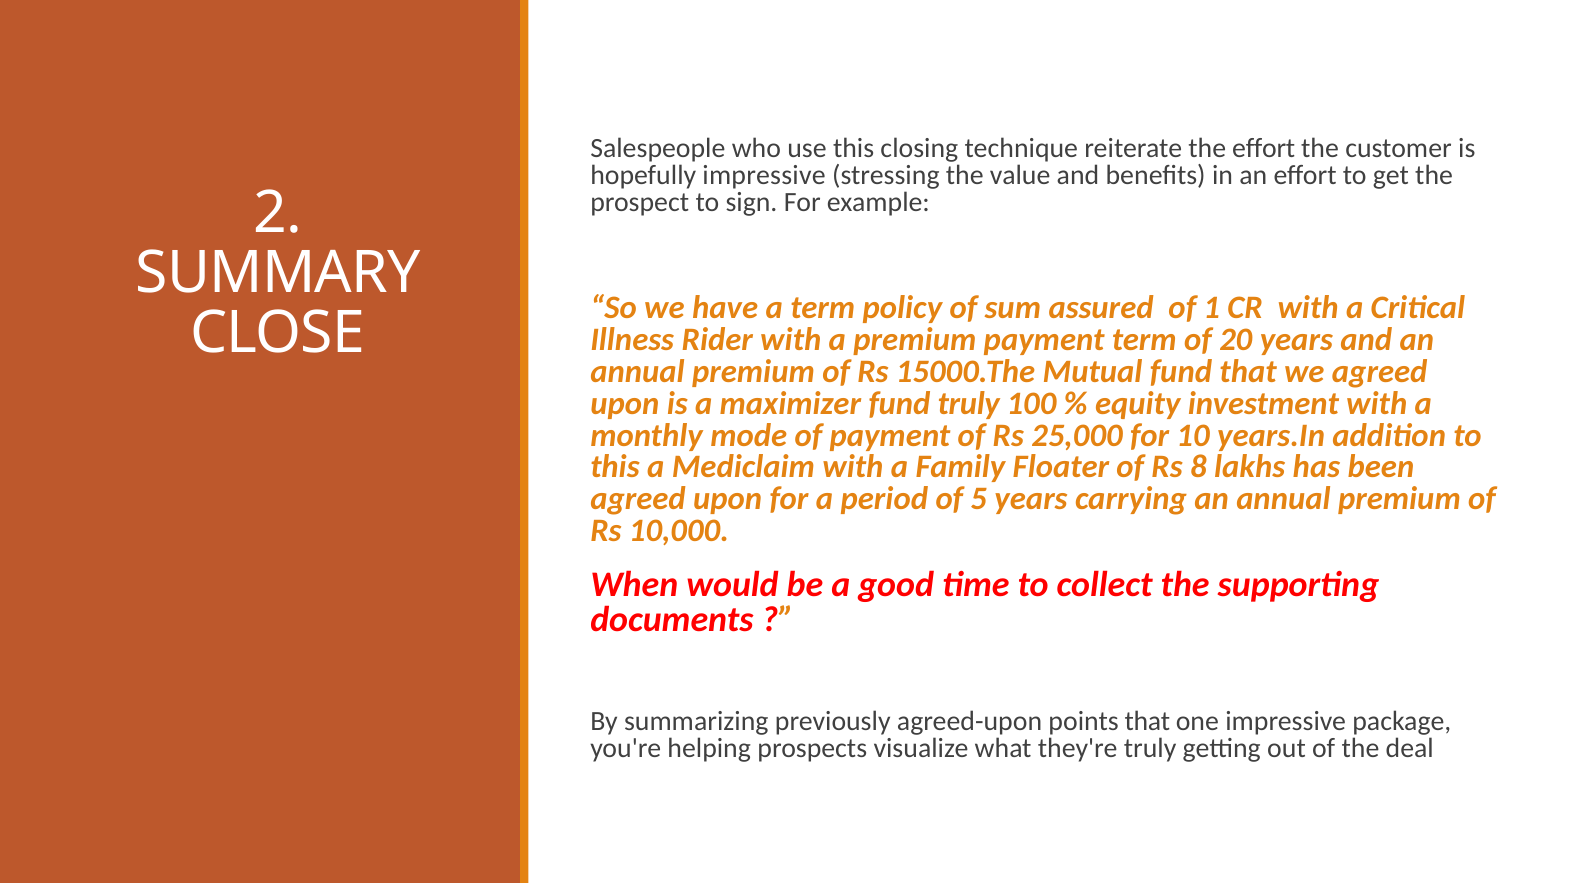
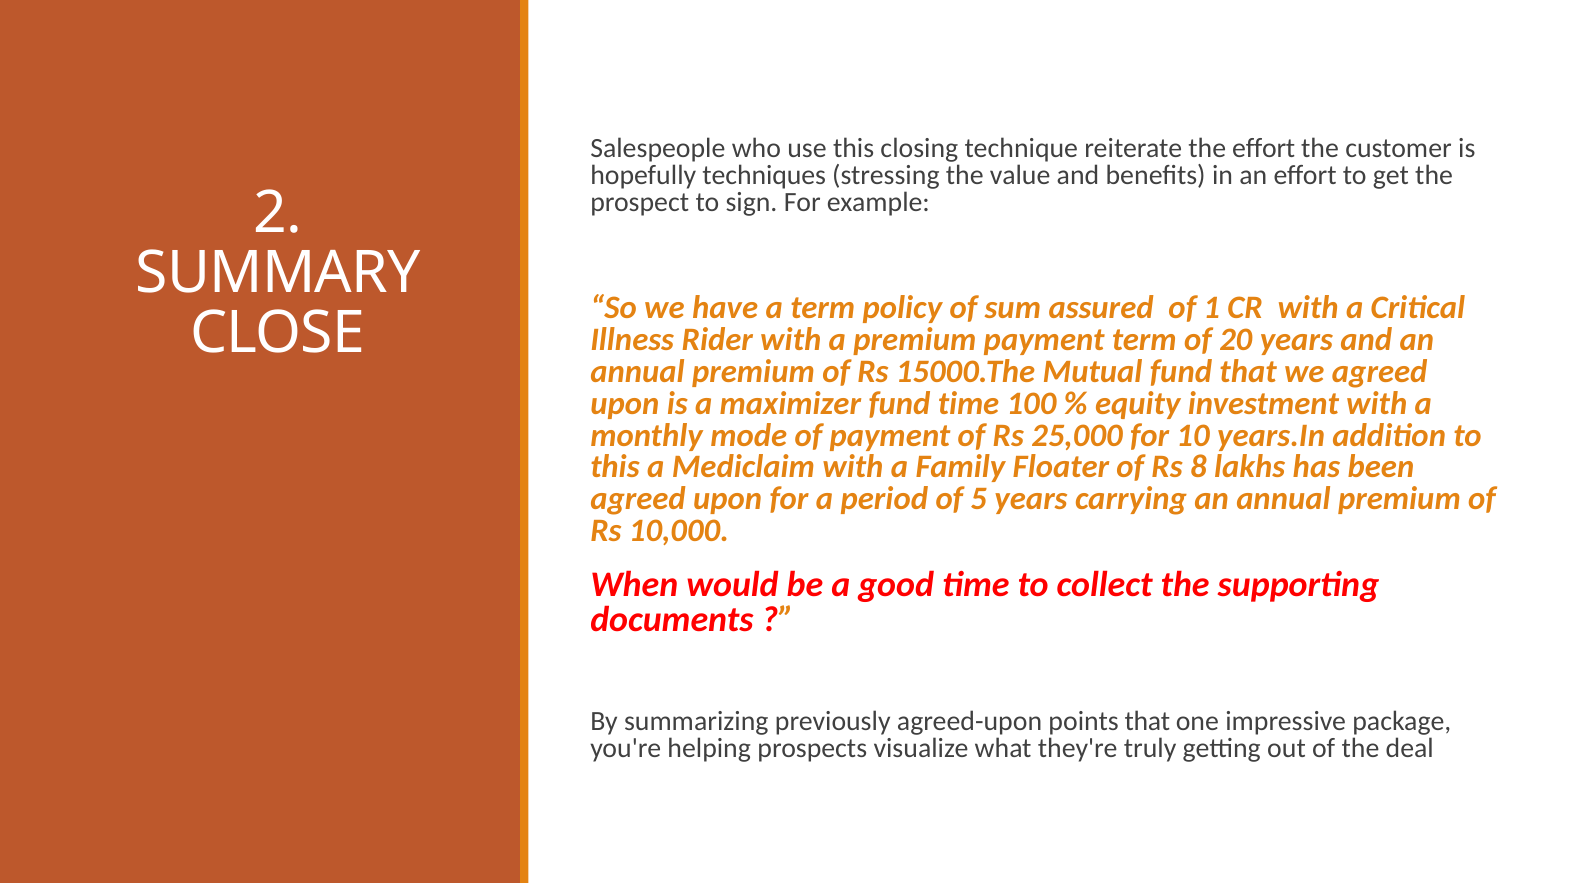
hopefully impressive: impressive -> techniques
fund truly: truly -> time
